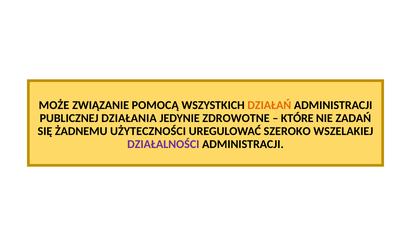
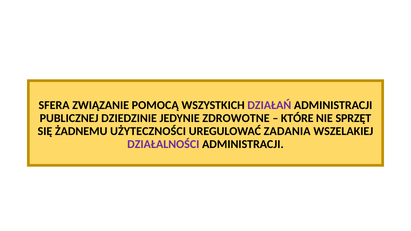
MOŻE: MOŻE -> SFERA
DZIAŁAŃ colour: orange -> purple
DZIAŁANIA: DZIAŁANIA -> DZIEDZINIE
ZADAŃ: ZADAŃ -> SPRZĘT
SZEROKO: SZEROKO -> ZADANIA
